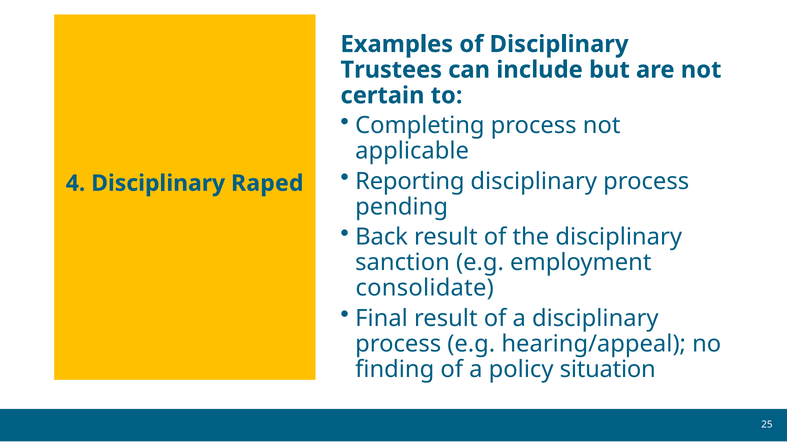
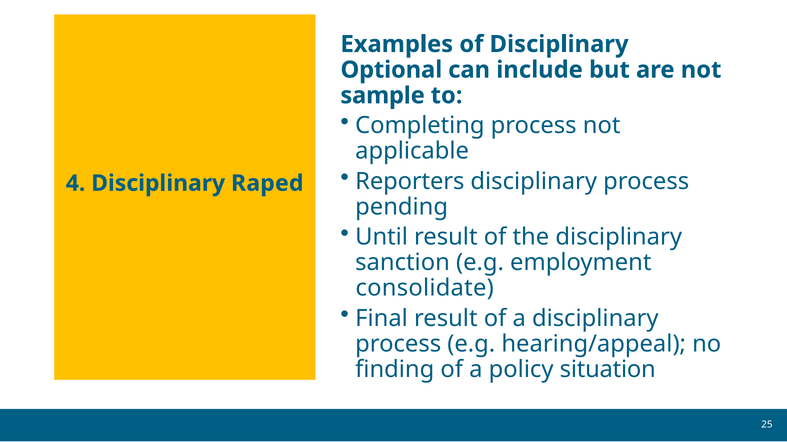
Trustees: Trustees -> Optional
certain: certain -> sample
Reporting: Reporting -> Reporters
Back: Back -> Until
